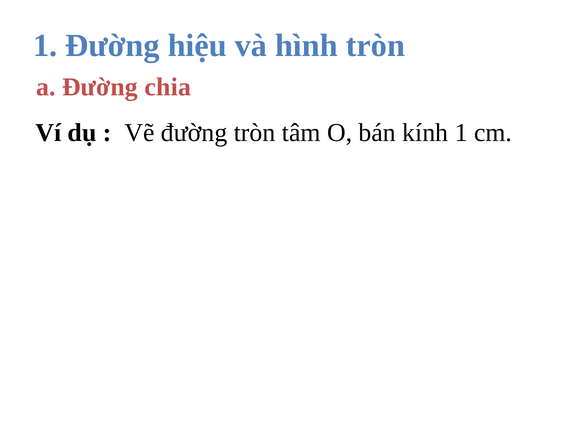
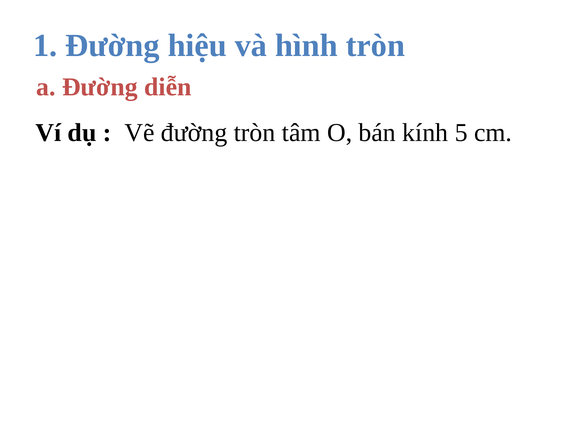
chia: chia -> diễn
kính 1: 1 -> 5
